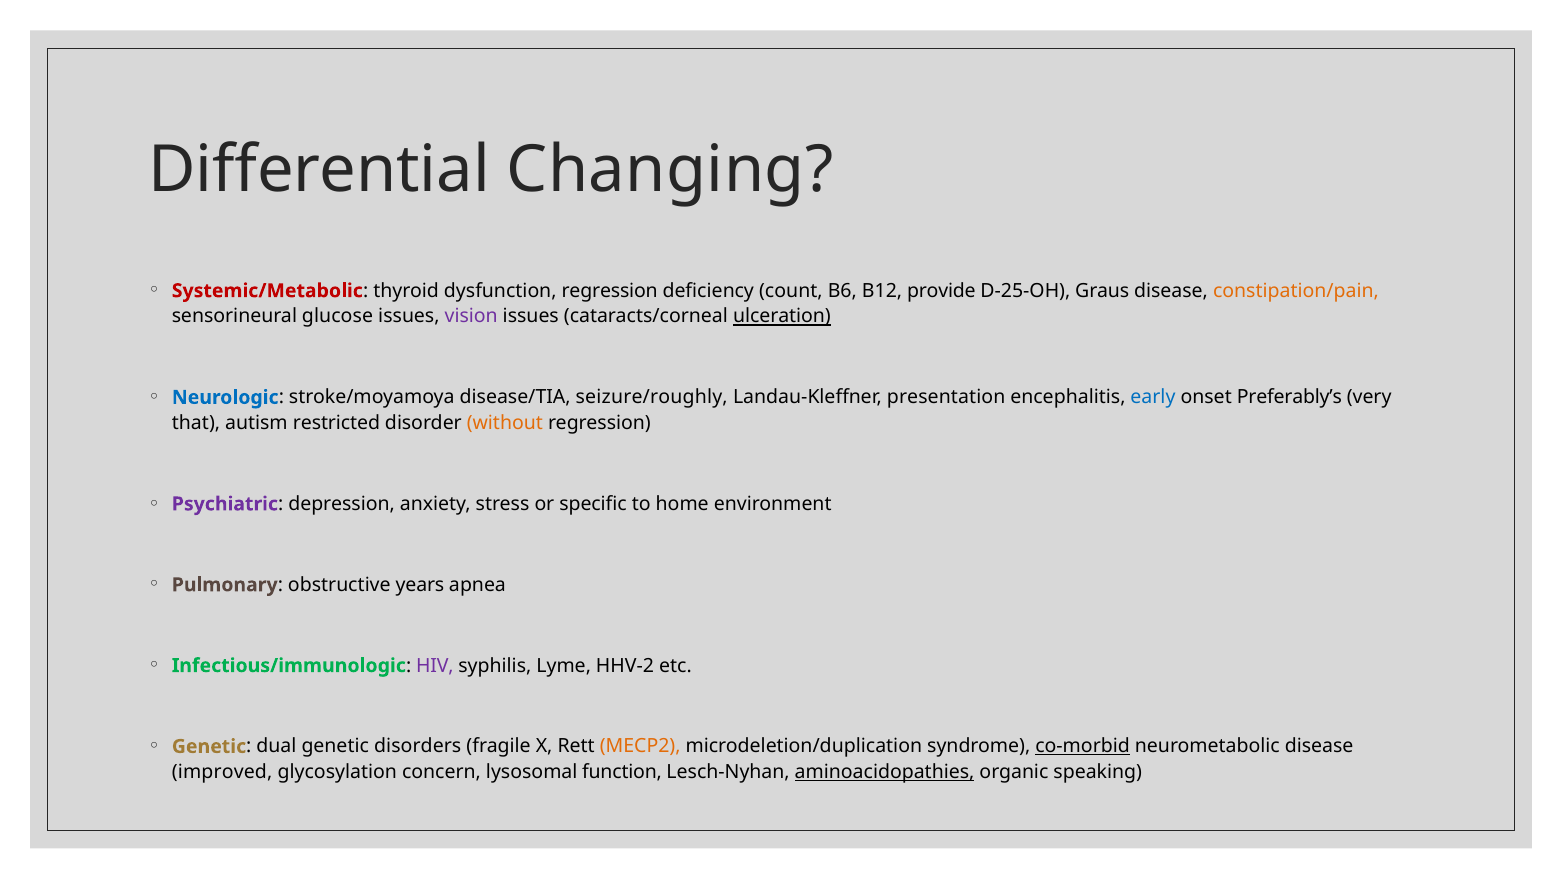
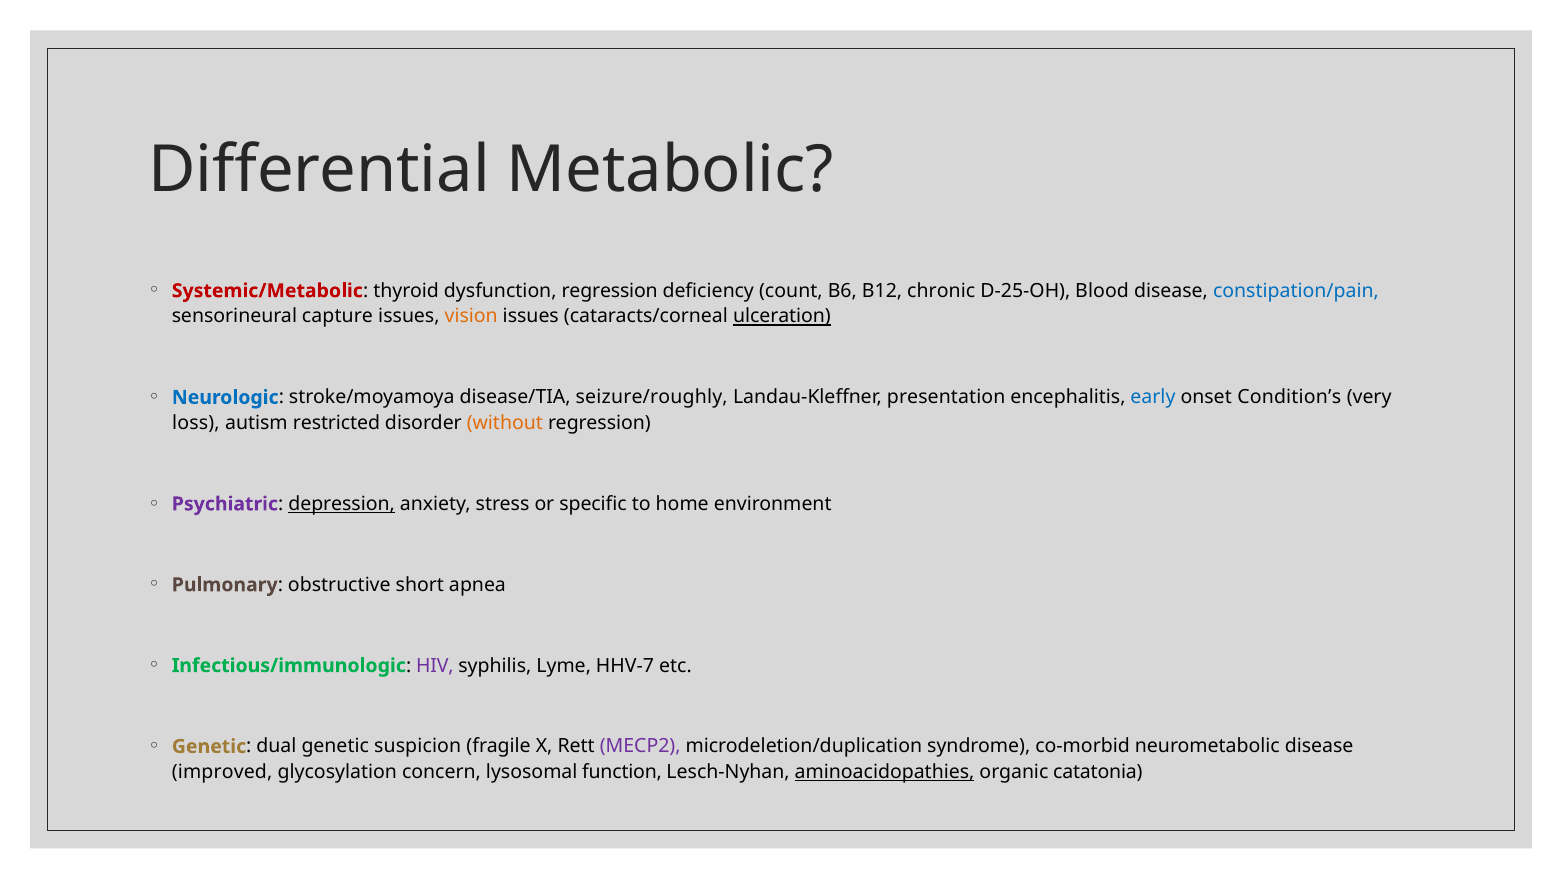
Changing: Changing -> Metabolic
provide: provide -> chronic
Graus: Graus -> Blood
constipation/pain colour: orange -> blue
glucose: glucose -> capture
vision colour: purple -> orange
Preferably’s: Preferably’s -> Condition’s
that: that -> loss
depression underline: none -> present
years: years -> short
HHV-2: HHV-2 -> HHV-7
disorders: disorders -> suspicion
MECP2 colour: orange -> purple
co-morbid underline: present -> none
speaking: speaking -> catatonia
